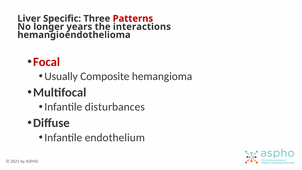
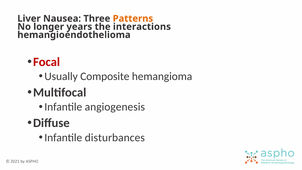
Specific: Specific -> Nausea
Patterns colour: red -> orange
disturbances: disturbances -> angiogenesis
endothelium: endothelium -> disturbances
